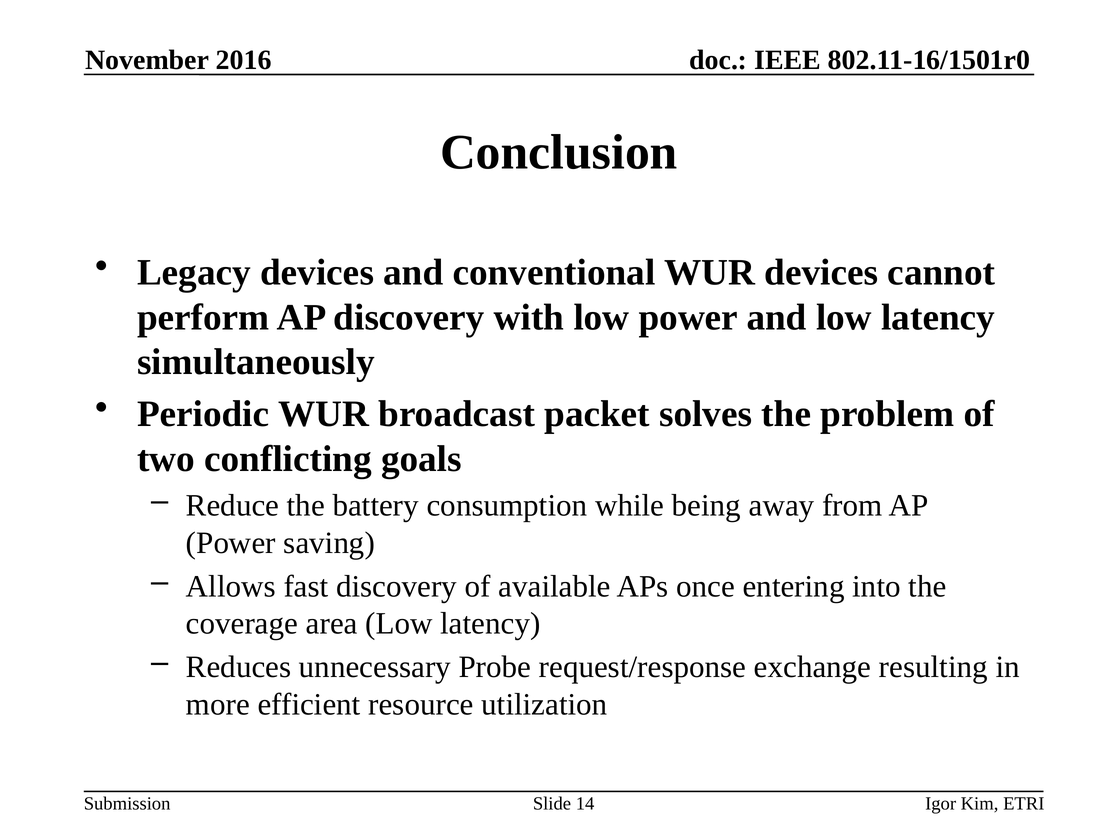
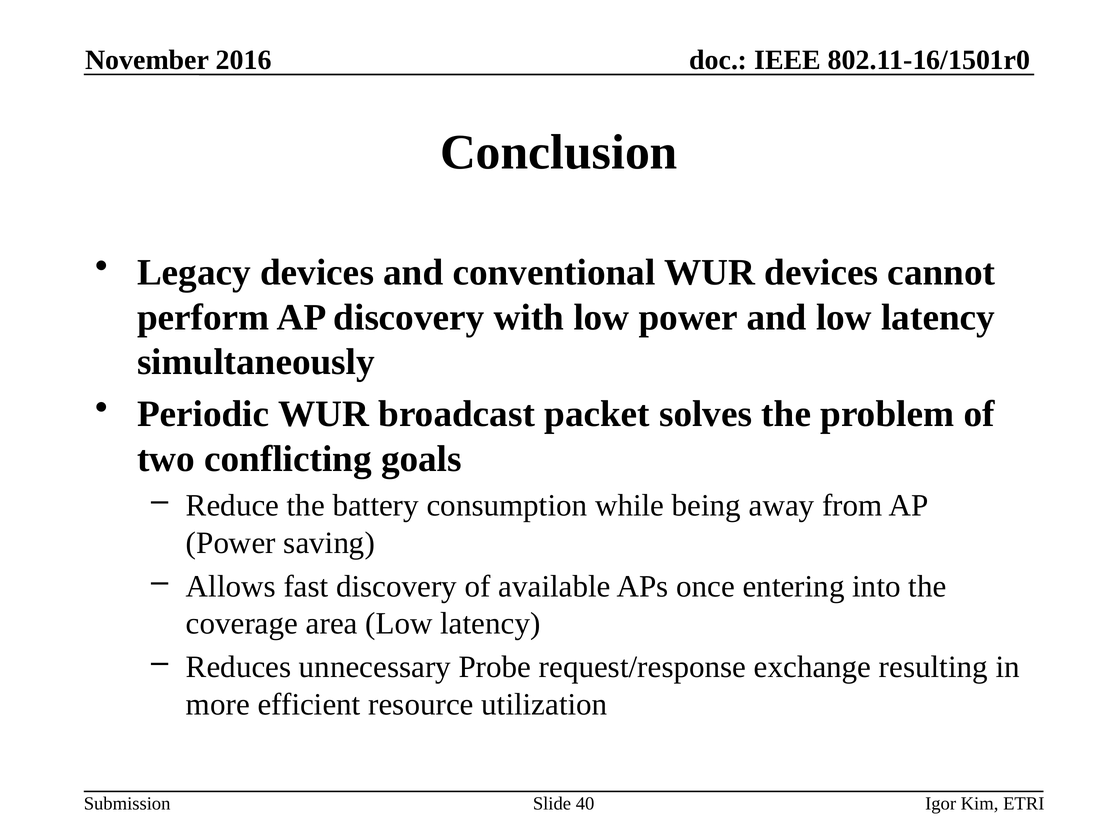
14: 14 -> 40
